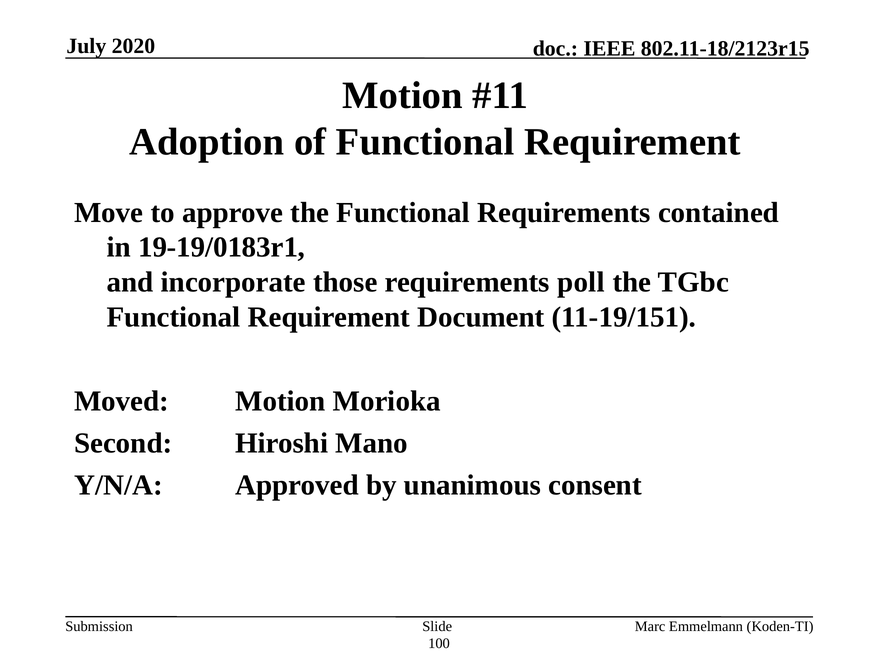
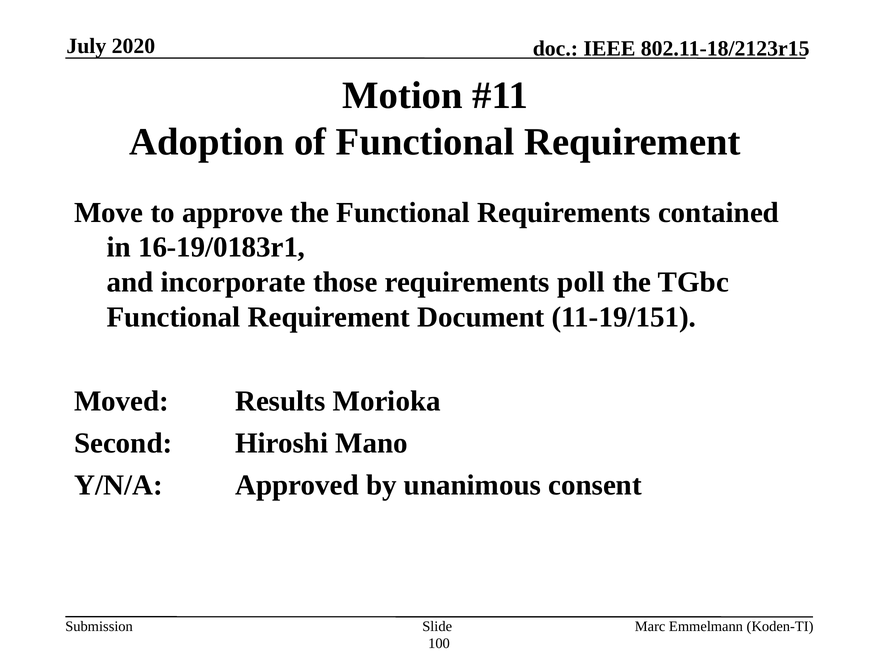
19-19/0183r1: 19-19/0183r1 -> 16-19/0183r1
Moved Motion: Motion -> Results
